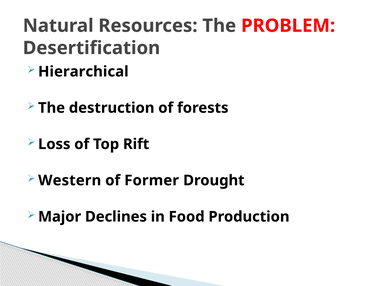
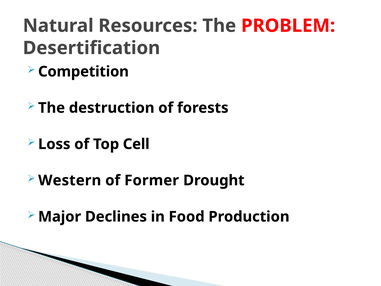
Hierarchical: Hierarchical -> Competition
Rift: Rift -> Cell
